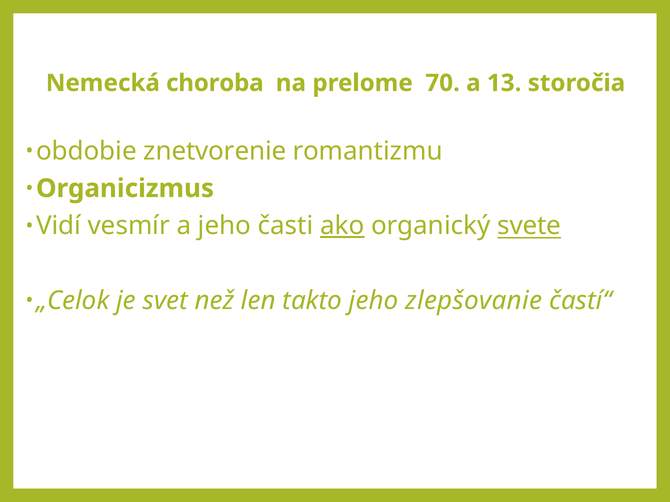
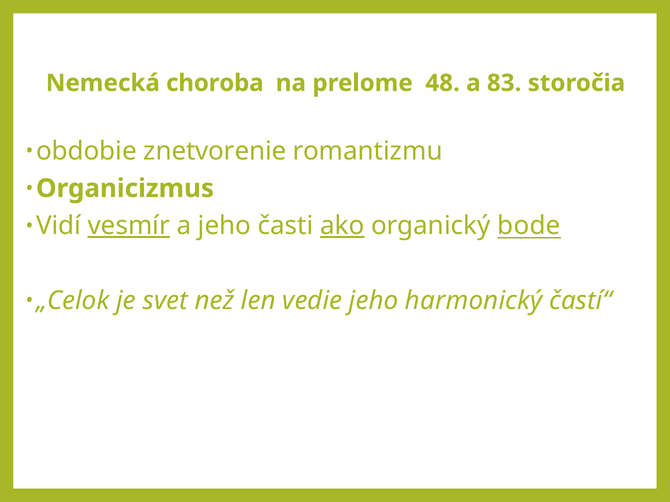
70: 70 -> 48
13: 13 -> 83
vesmír underline: none -> present
svete: svete -> bode
takto: takto -> vedie
zlepšovanie: zlepšovanie -> harmonický
